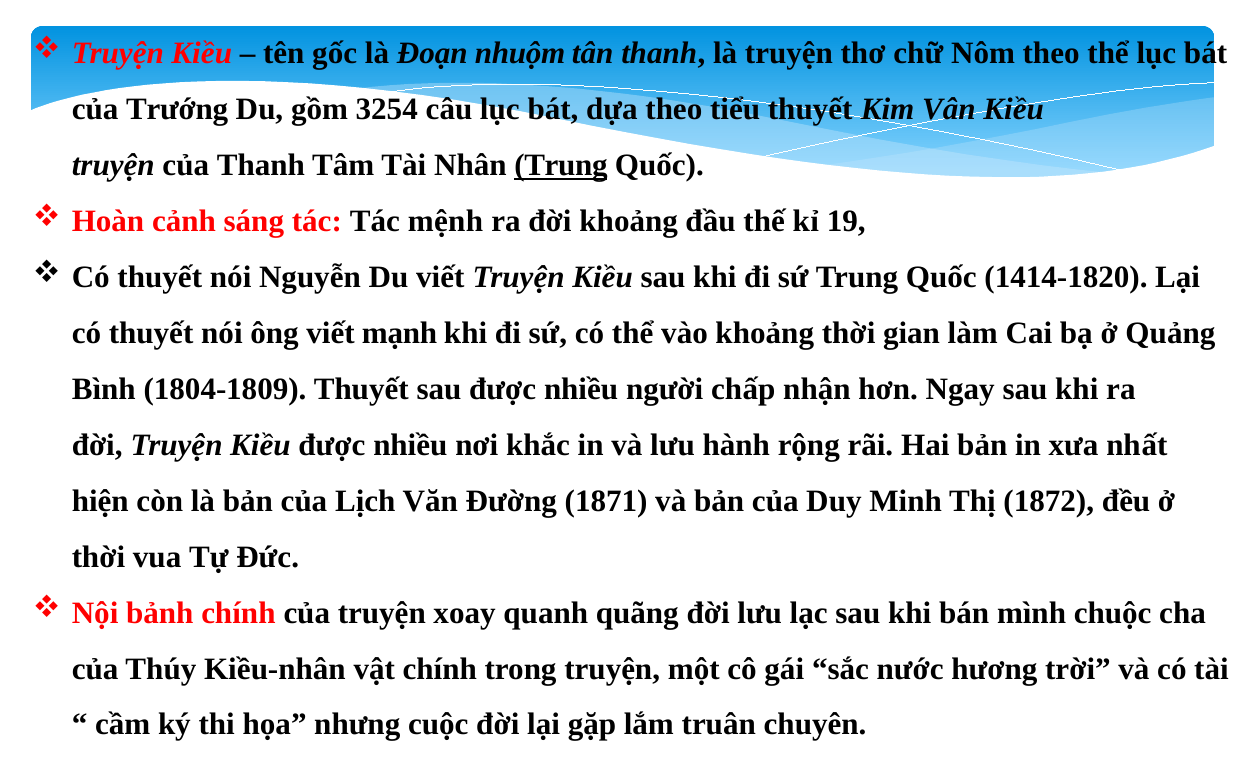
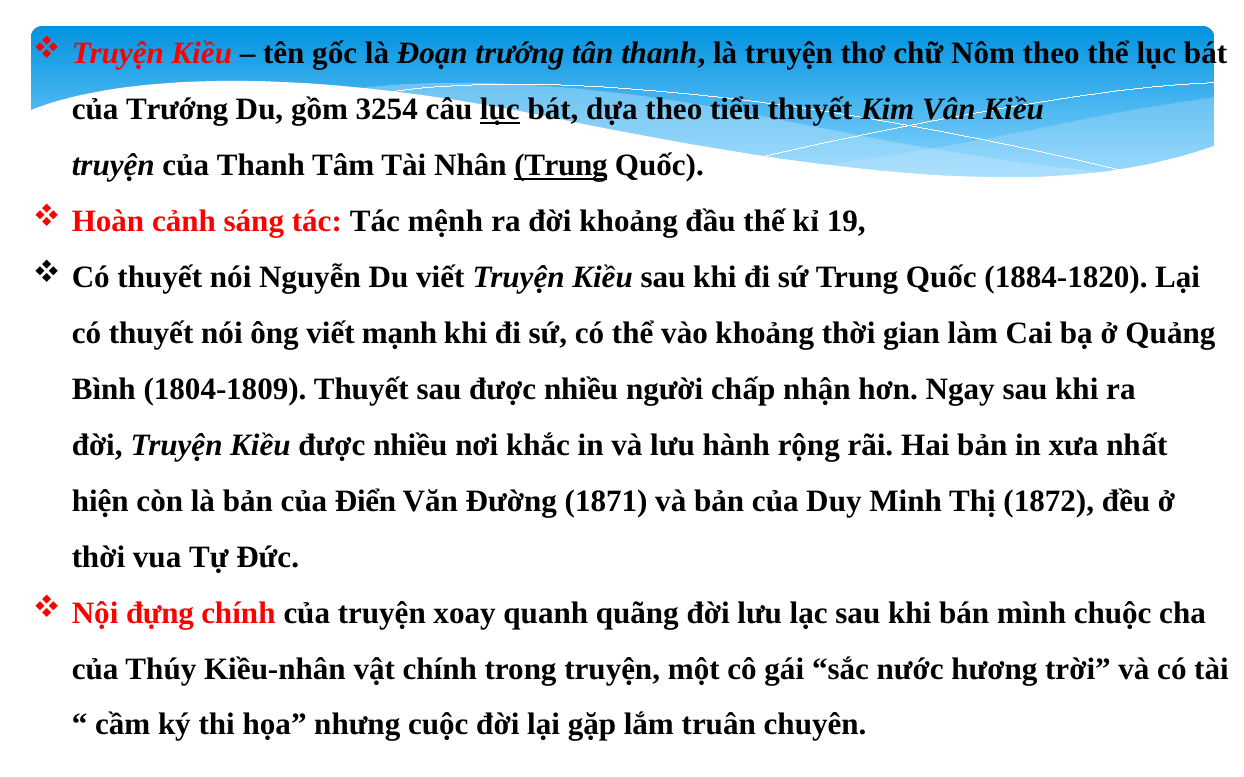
Đoạn nhuộm: nhuộm -> trướng
lục at (500, 109) underline: none -> present
1414-1820: 1414-1820 -> 1884-1820
Lịch: Lịch -> Điển
bảnh: bảnh -> đựng
